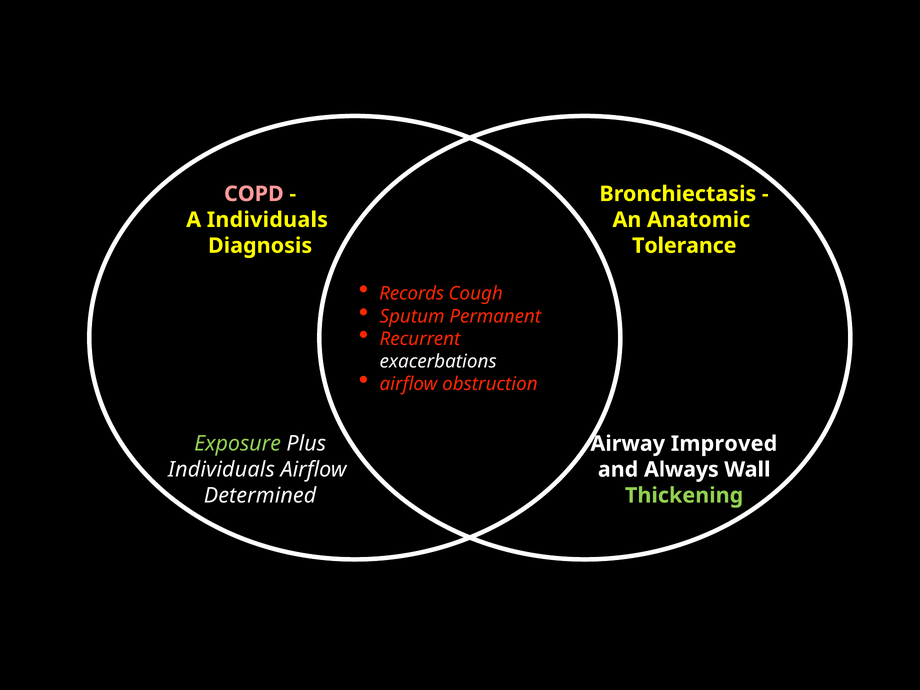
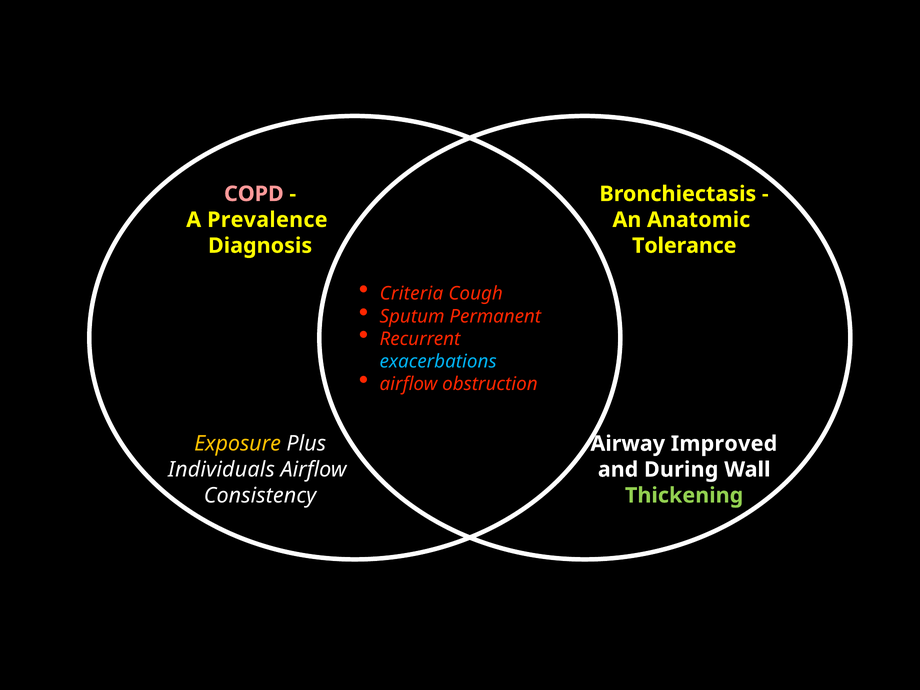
A Individuals: Individuals -> Prevalence
Records: Records -> Criteria
exacerbations colour: white -> light blue
Exposure colour: light green -> yellow
Always: Always -> During
Determined: Determined -> Consistency
